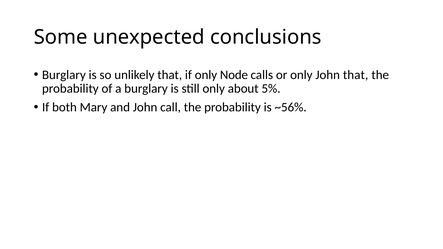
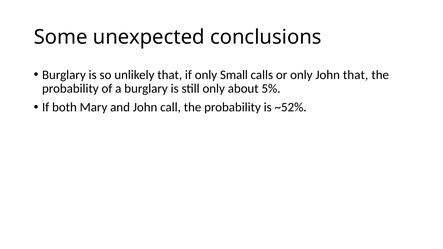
Node: Node -> Small
~56%: ~56% -> ~52%
